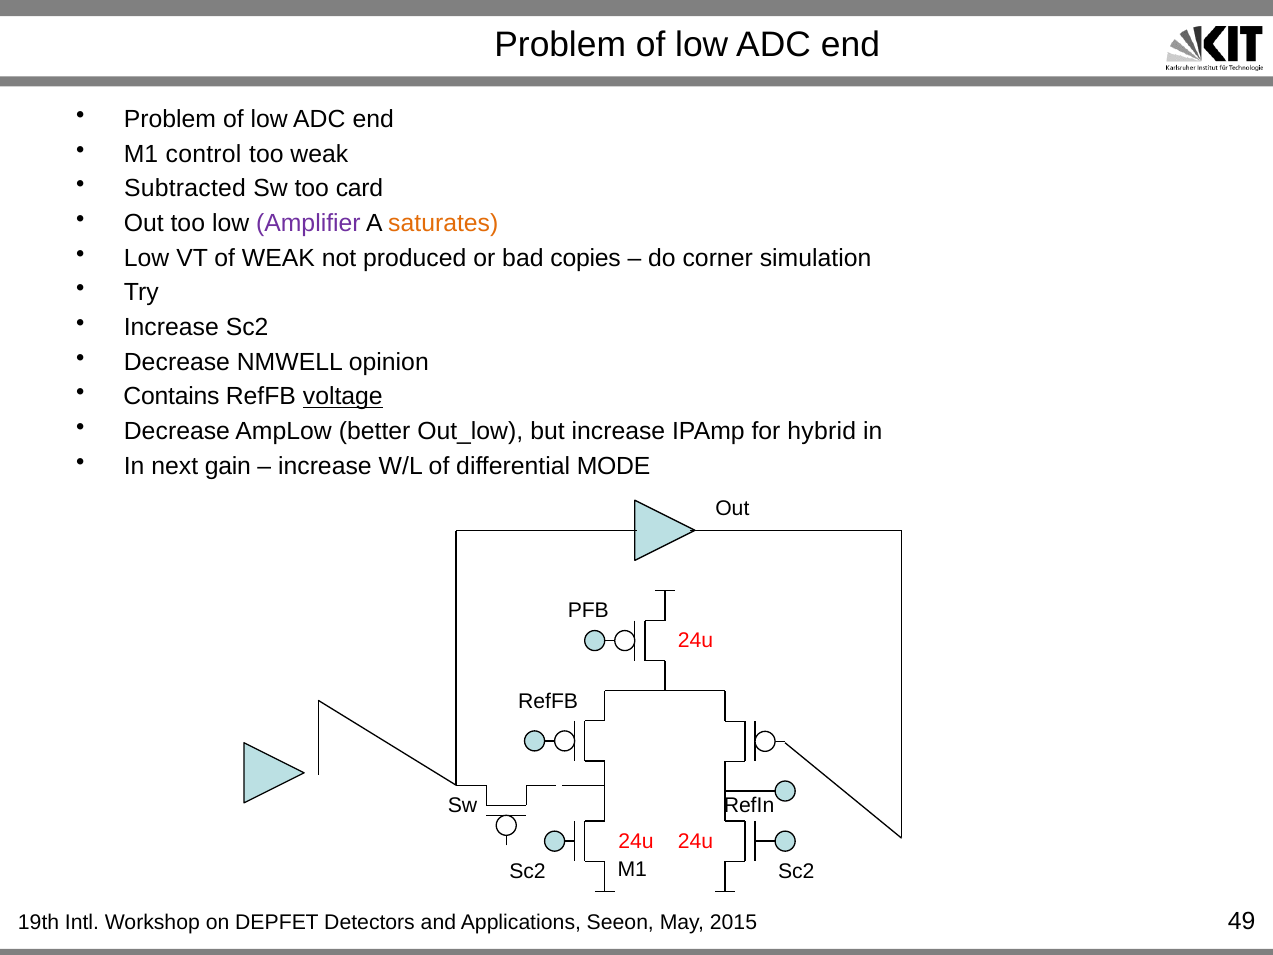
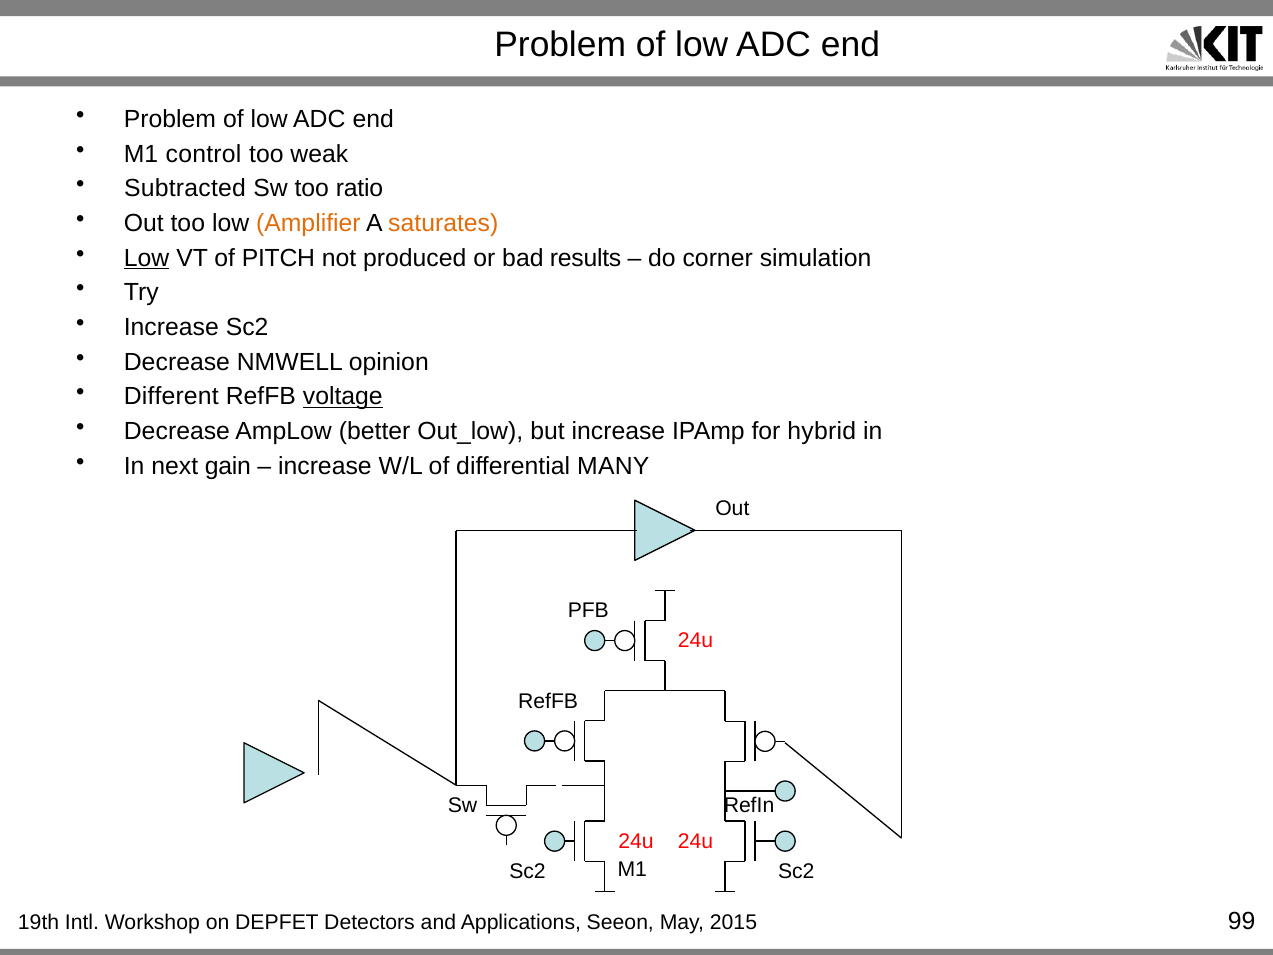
card: card -> ratio
Amplifier colour: purple -> orange
Low at (147, 258) underline: none -> present
of WEAK: WEAK -> PITCH
copies: copies -> results
Contains: Contains -> Different
MODE: MODE -> MANY
49: 49 -> 99
